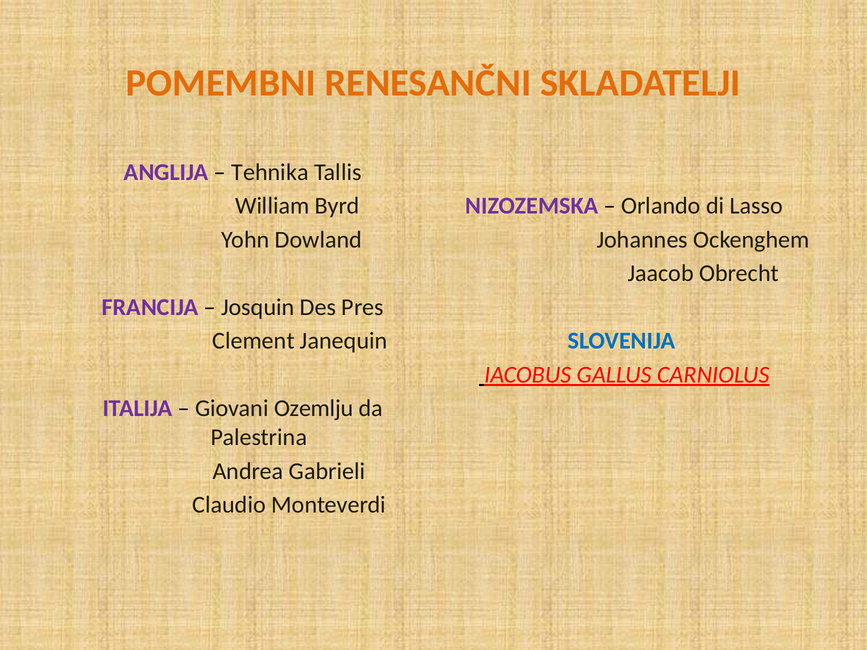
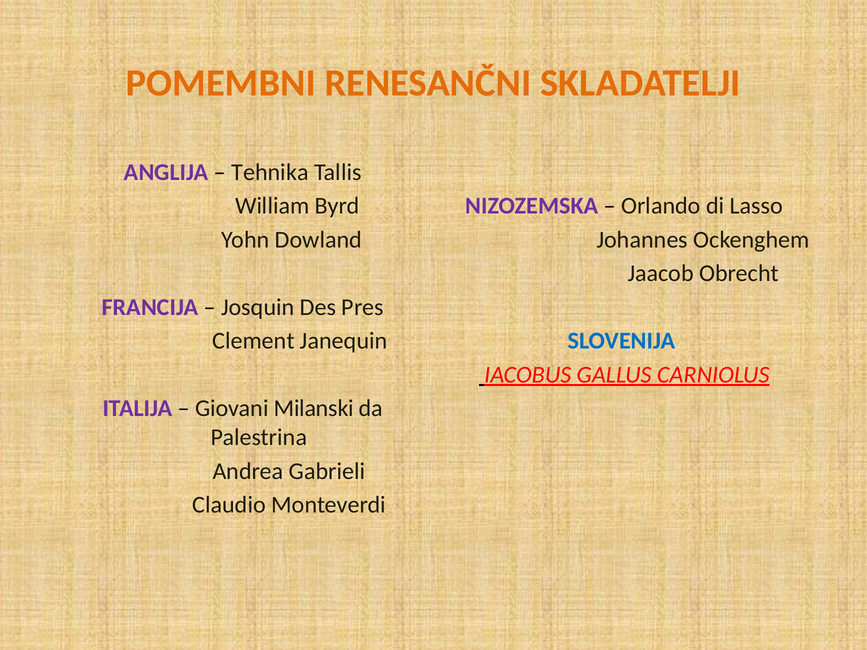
Ozemlju: Ozemlju -> Milanski
